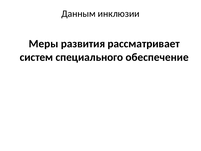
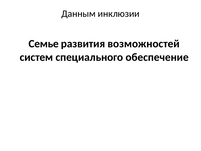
Меры: Меры -> Семье
рассматривает: рассматривает -> возможностей
